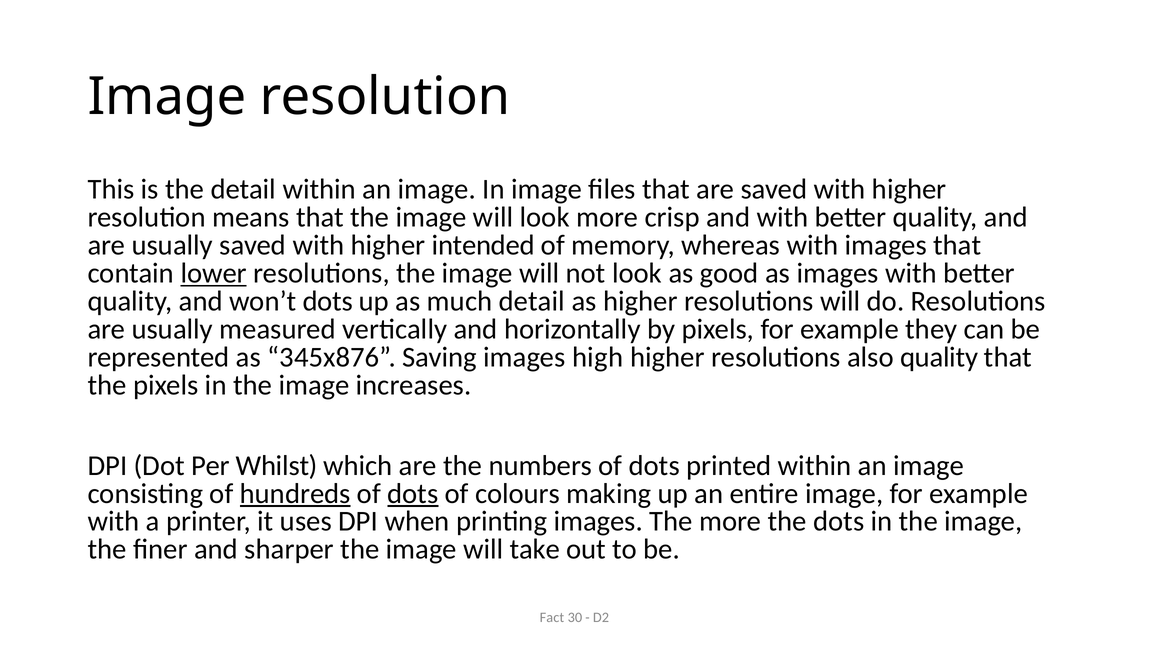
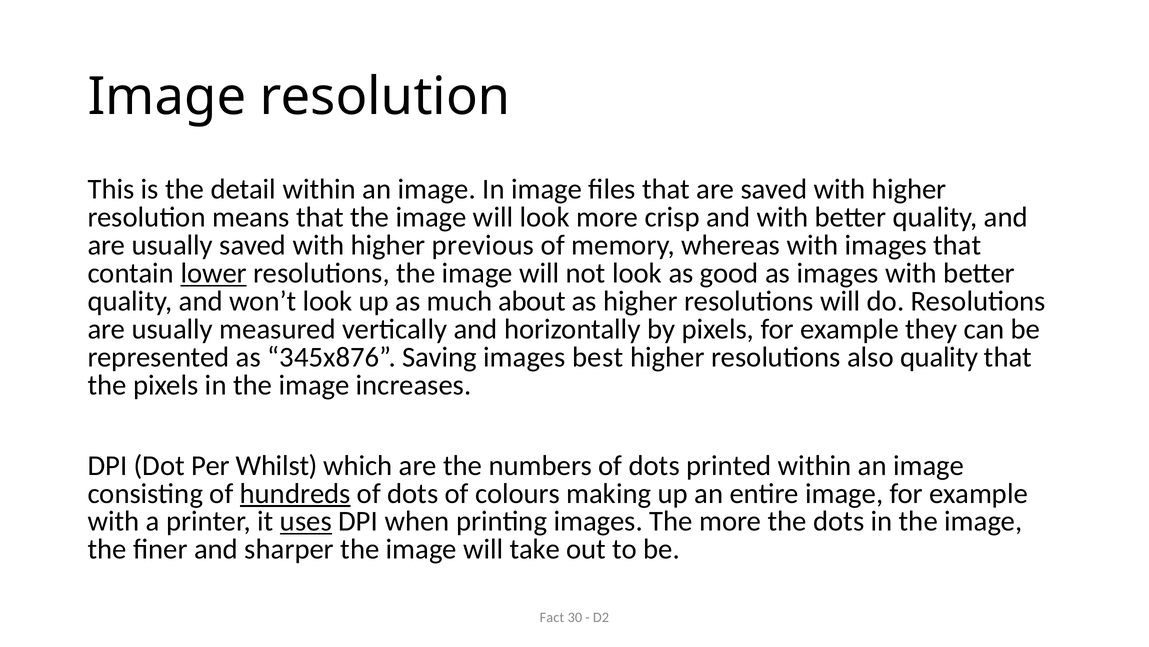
intended: intended -> previous
won’t dots: dots -> look
much detail: detail -> about
high: high -> best
dots at (413, 493) underline: present -> none
uses underline: none -> present
